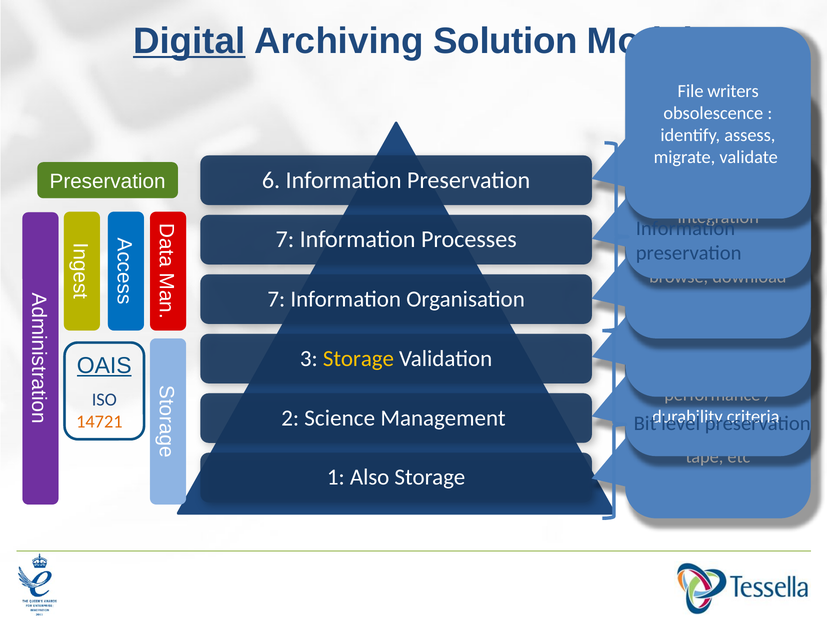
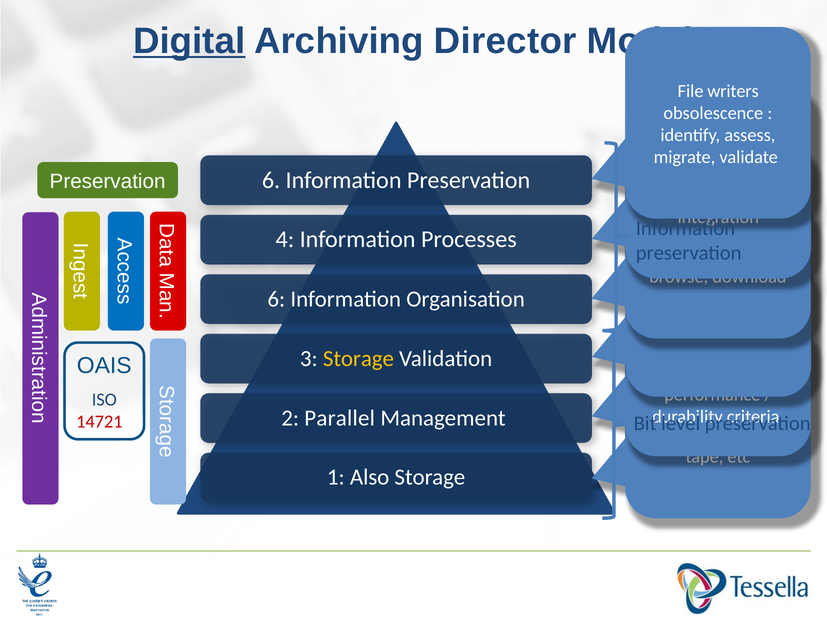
Solution: Solution -> Director
7 at (285, 240): 7 -> 4
7 at (276, 299): 7 -> 6
OAIS underline: present -> none
Science: Science -> Parallel
14721 colour: orange -> red
